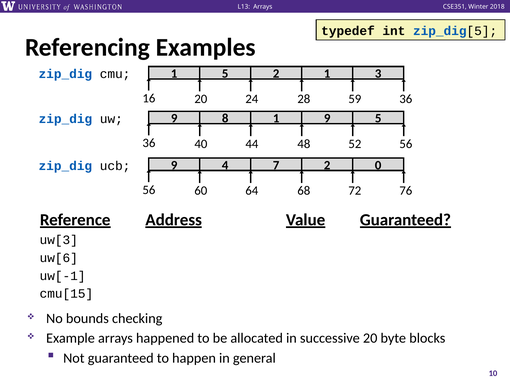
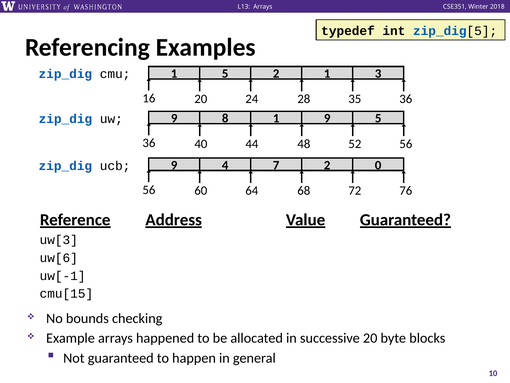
59: 59 -> 35
